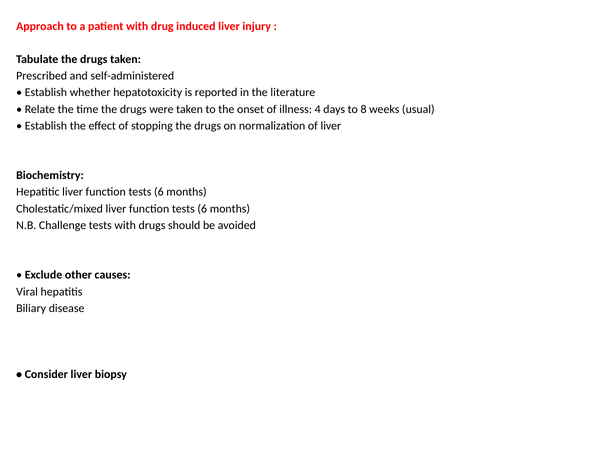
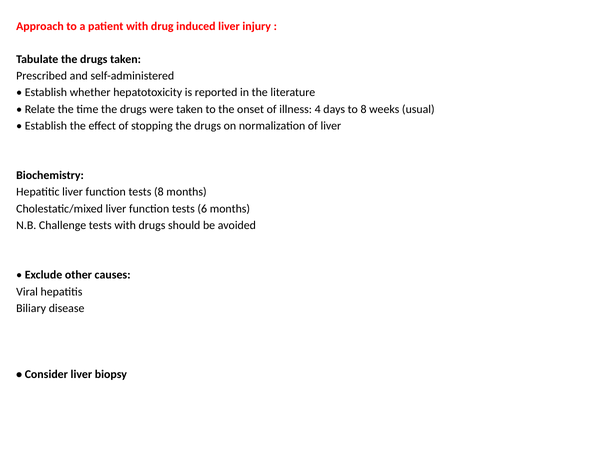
6 at (159, 192): 6 -> 8
